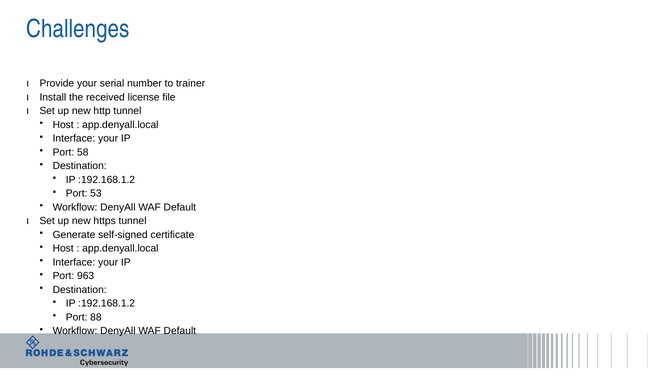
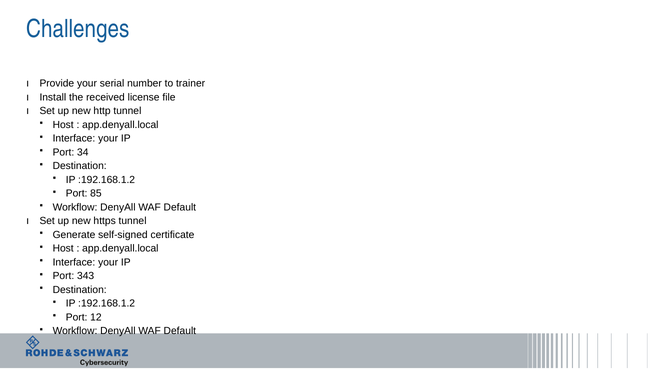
58: 58 -> 34
53: 53 -> 85
963: 963 -> 343
88: 88 -> 12
